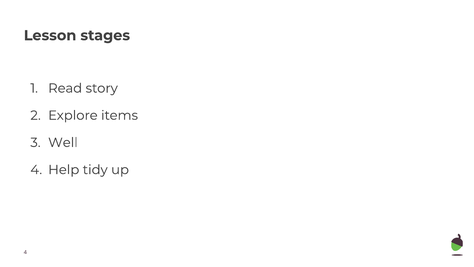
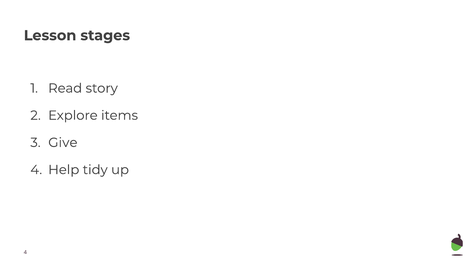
Well: Well -> Give
